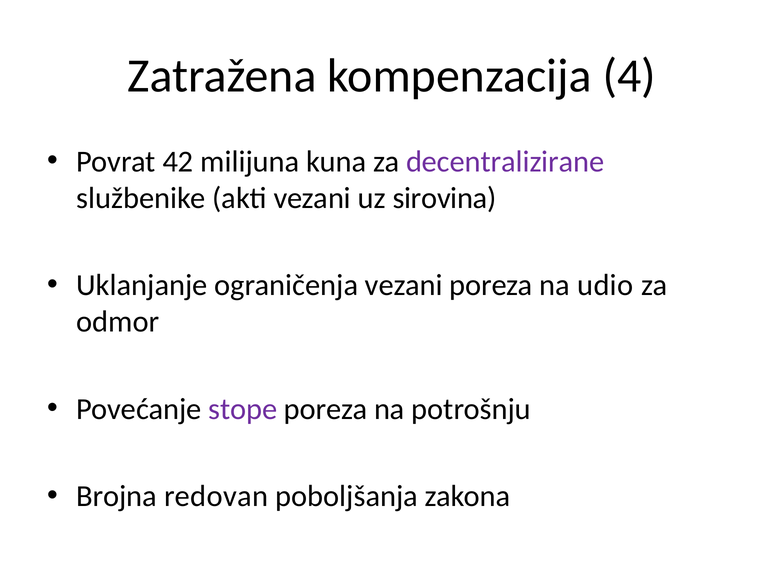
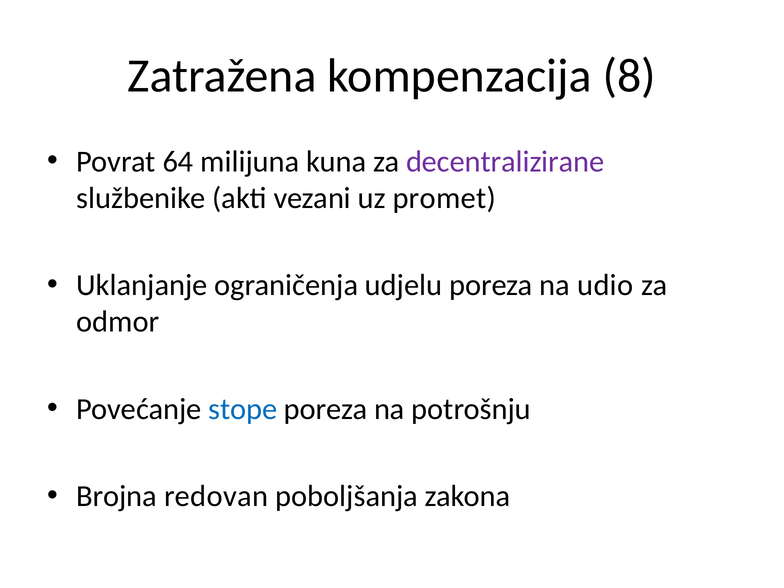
4: 4 -> 8
42: 42 -> 64
sirovina: sirovina -> promet
ograničenja vezani: vezani -> udjelu
stope colour: purple -> blue
